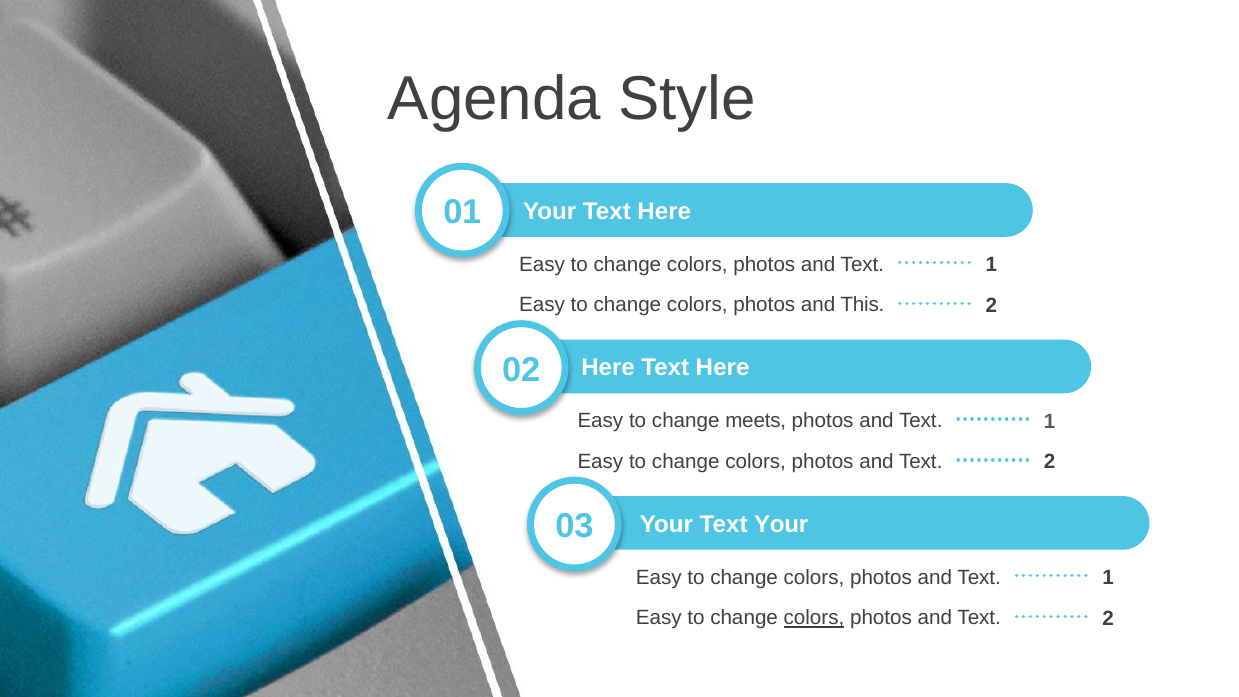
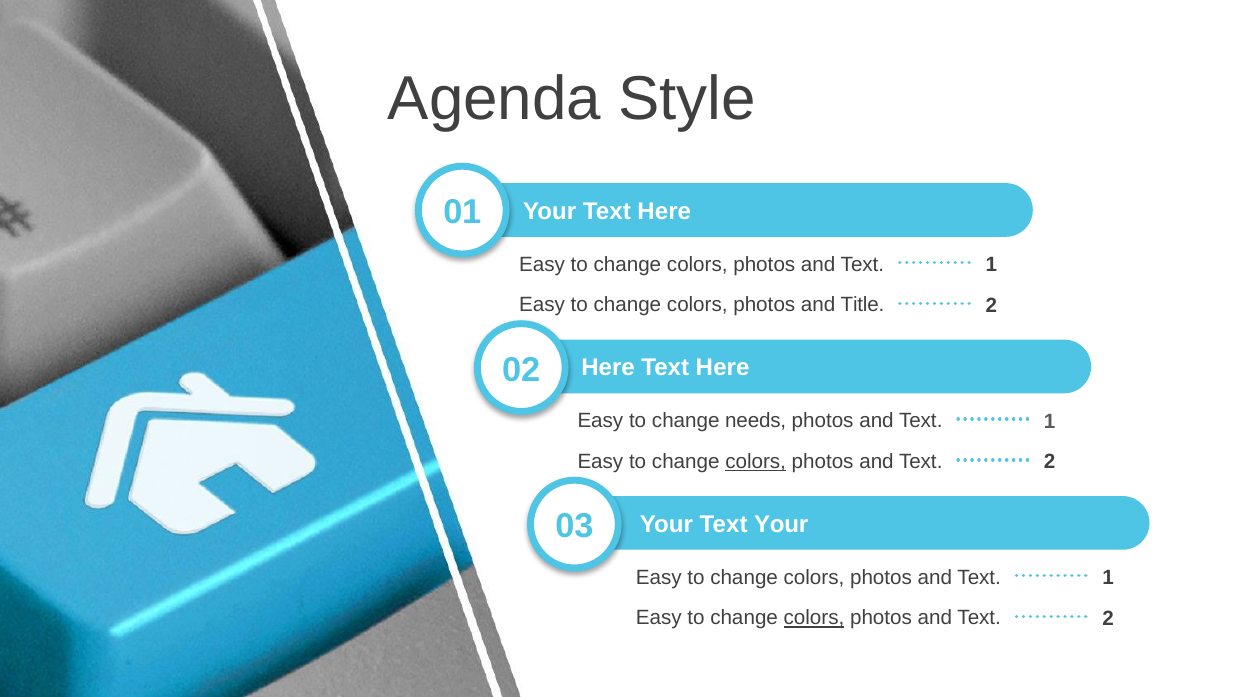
This: This -> Title
meets: meets -> needs
colors at (756, 462) underline: none -> present
